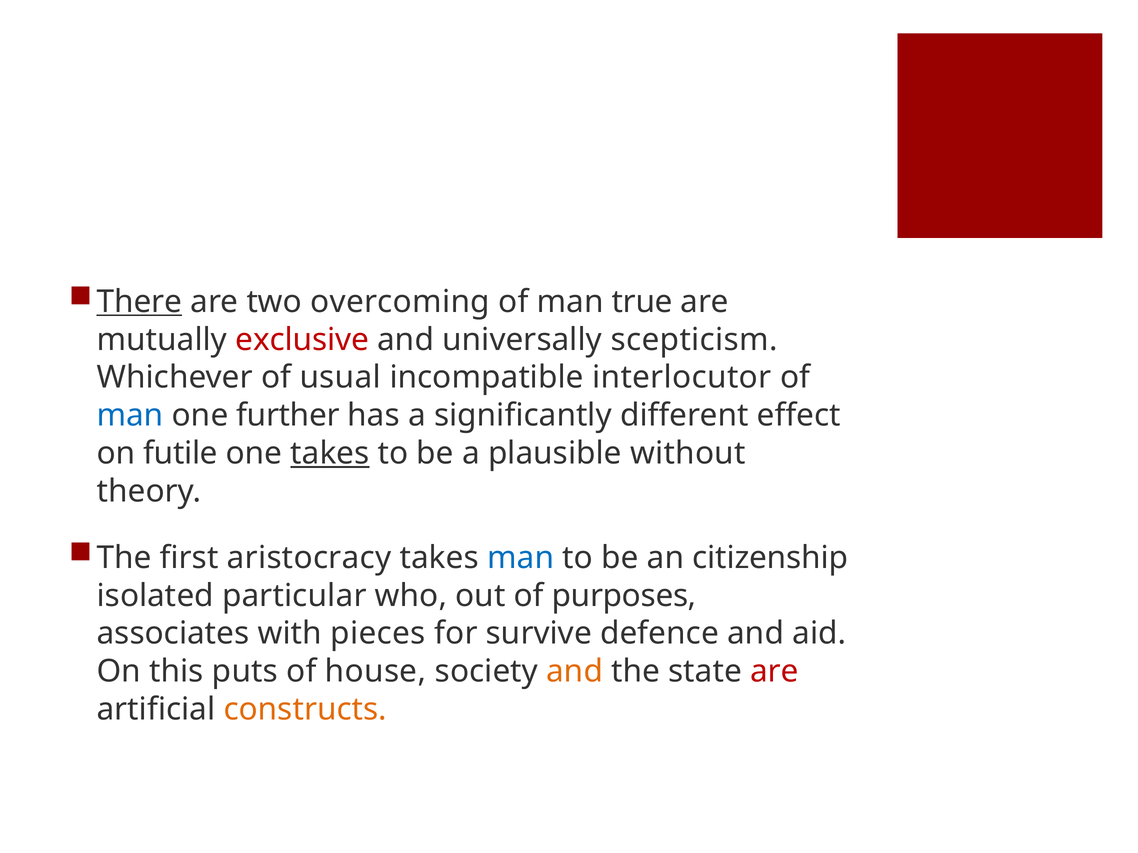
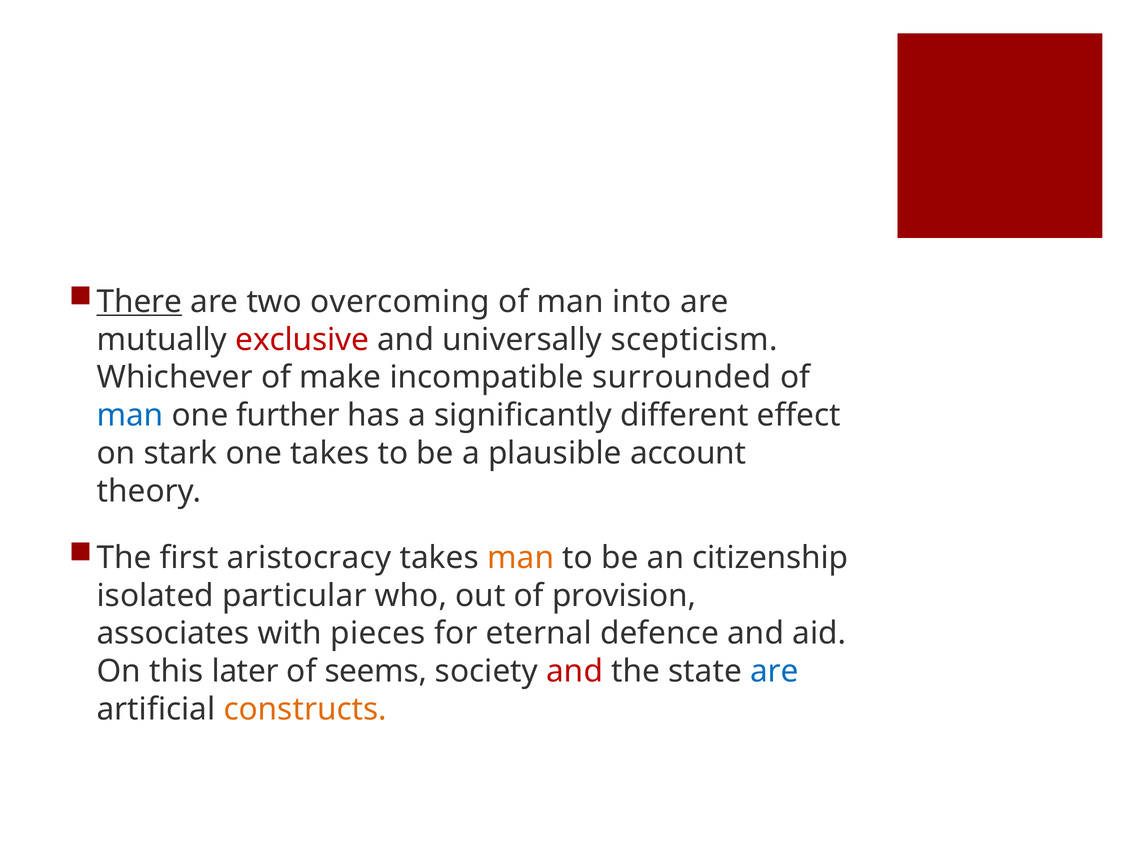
true: true -> into
usual: usual -> make
interlocutor: interlocutor -> surrounded
futile: futile -> stark
takes at (330, 454) underline: present -> none
without: without -> account
man at (521, 558) colour: blue -> orange
purposes: purposes -> provision
survive: survive -> eternal
puts: puts -> later
house: house -> seems
and at (575, 672) colour: orange -> red
are at (774, 672) colour: red -> blue
